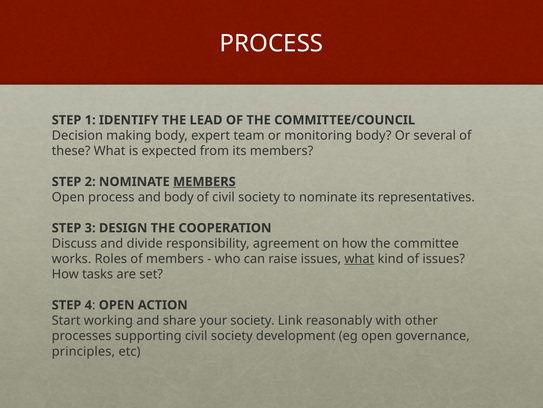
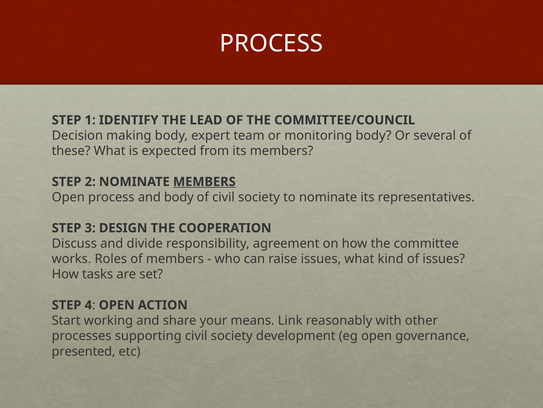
what at (359, 258) underline: present -> none
your society: society -> means
principles: principles -> presented
